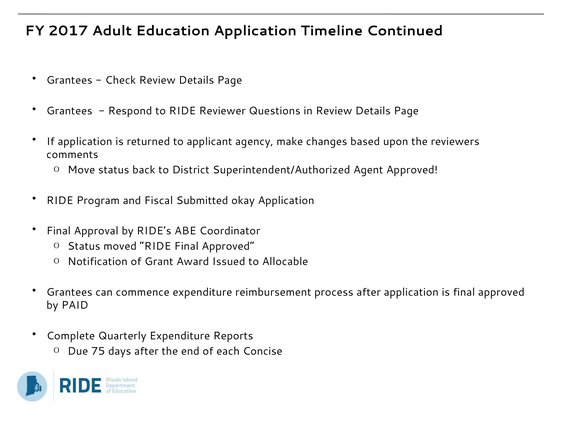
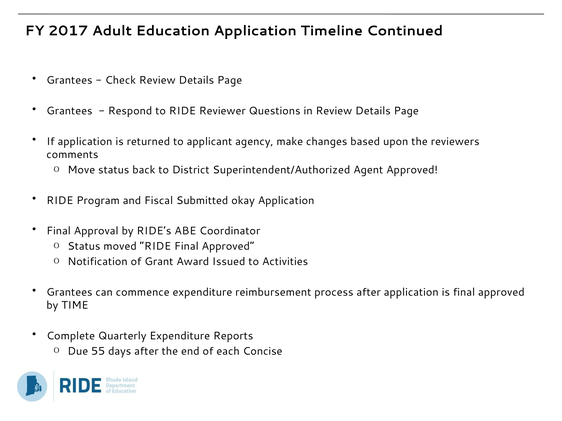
Allocable: Allocable -> Activities
PAID: PAID -> TIME
75: 75 -> 55
